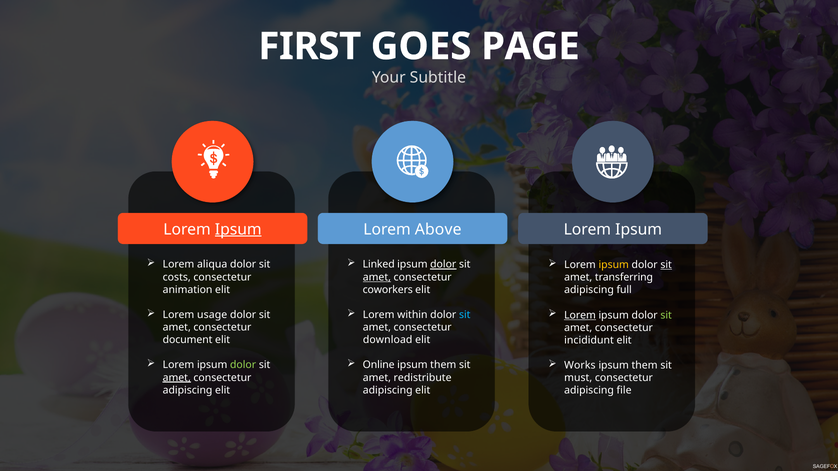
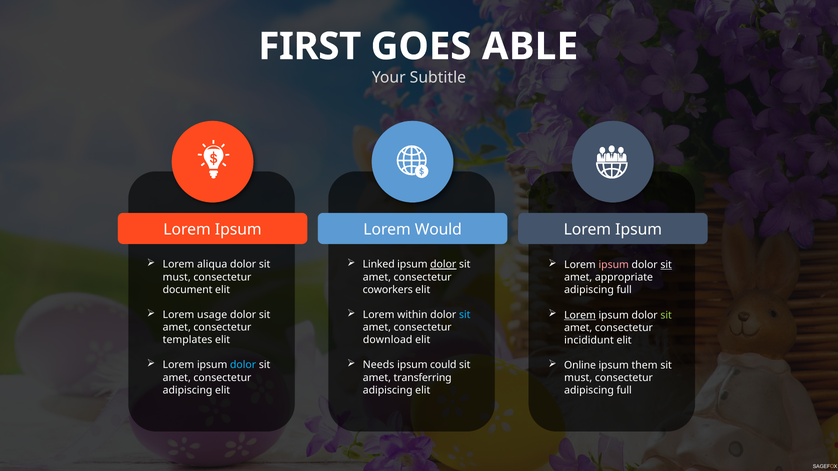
PAGE: PAGE -> ABLE
Ipsum at (238, 230) underline: present -> none
Above: Above -> Would
ipsum at (614, 265) colour: yellow -> pink
costs at (177, 277): costs -> must
amet at (377, 277) underline: present -> none
transferring: transferring -> appropriate
animation: animation -> document
document: document -> templates
dolor at (243, 365) colour: light green -> light blue
Online: Online -> Needs
them at (443, 365): them -> could
Works: Works -> Online
amet at (177, 378) underline: present -> none
redistribute: redistribute -> transferring
file at (624, 391): file -> full
